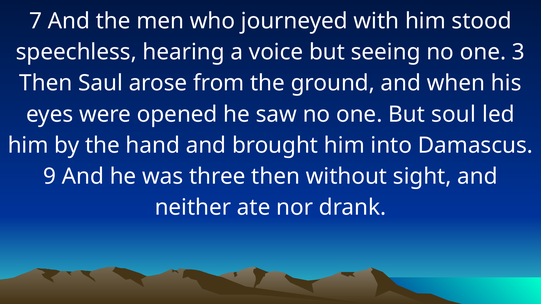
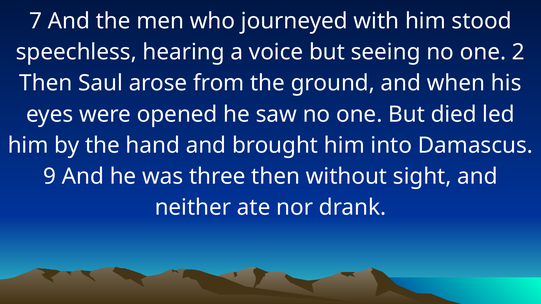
3: 3 -> 2
soul: soul -> died
